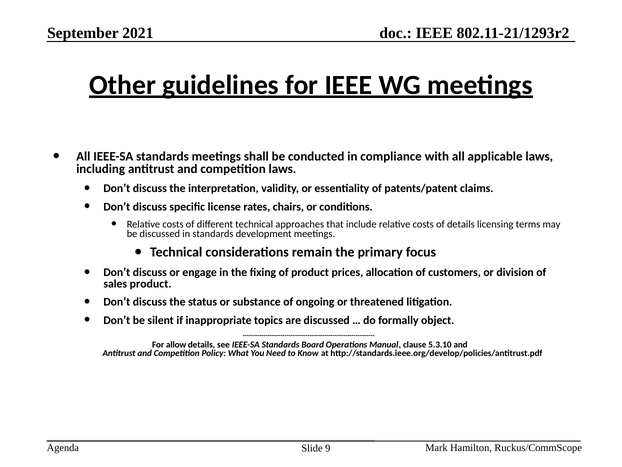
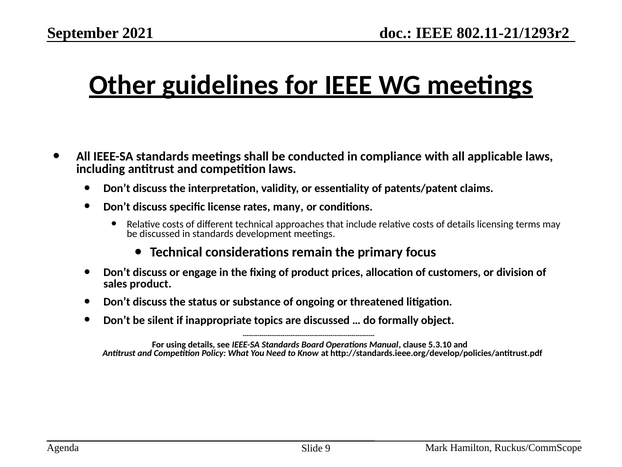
chairs: chairs -> many
allow: allow -> using
